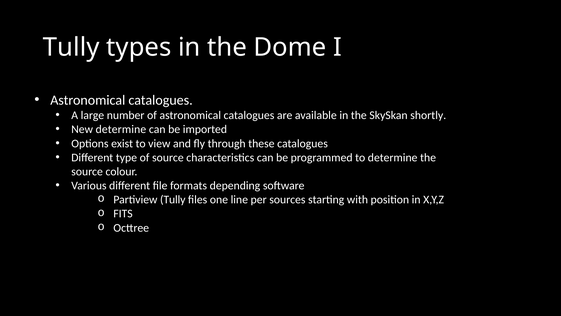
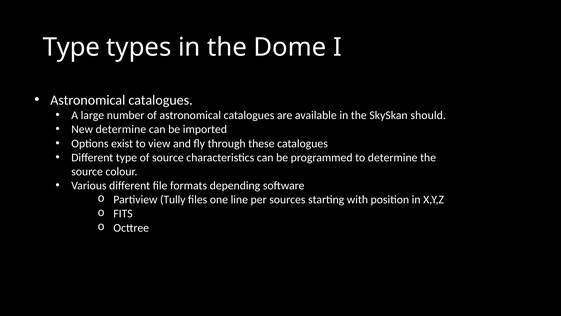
Tully at (71, 47): Tully -> Type
shortly: shortly -> should
